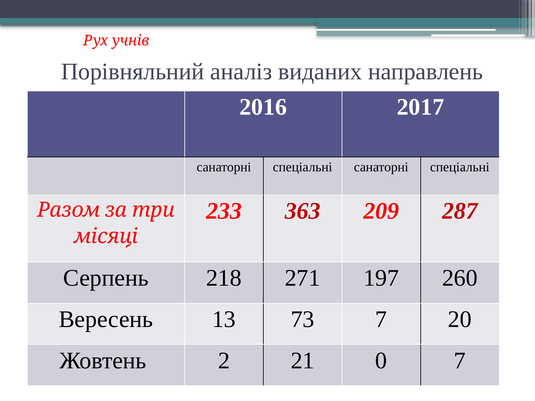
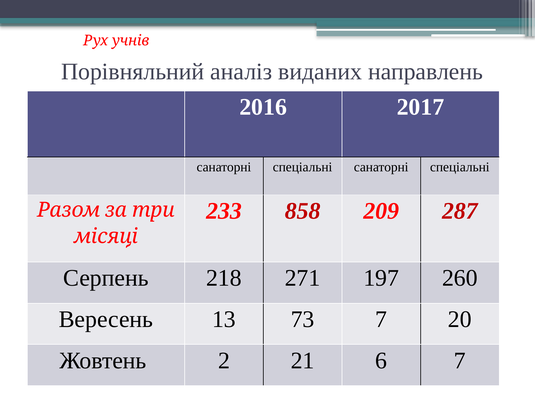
363: 363 -> 858
0: 0 -> 6
